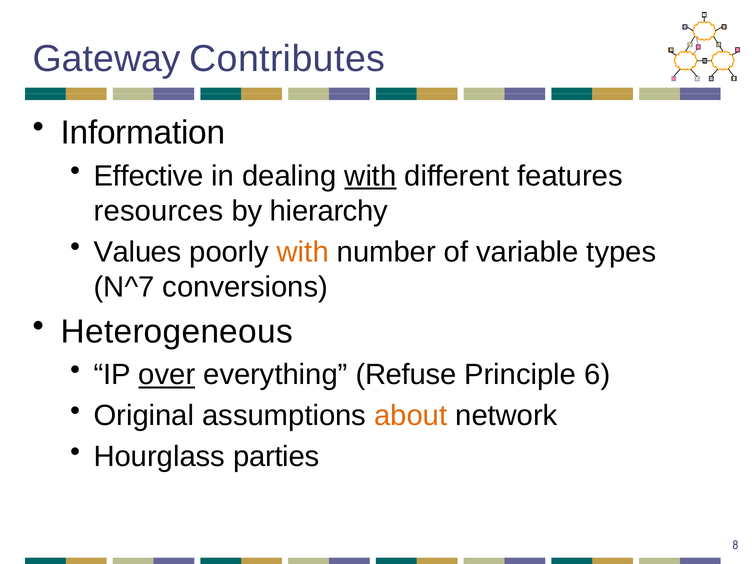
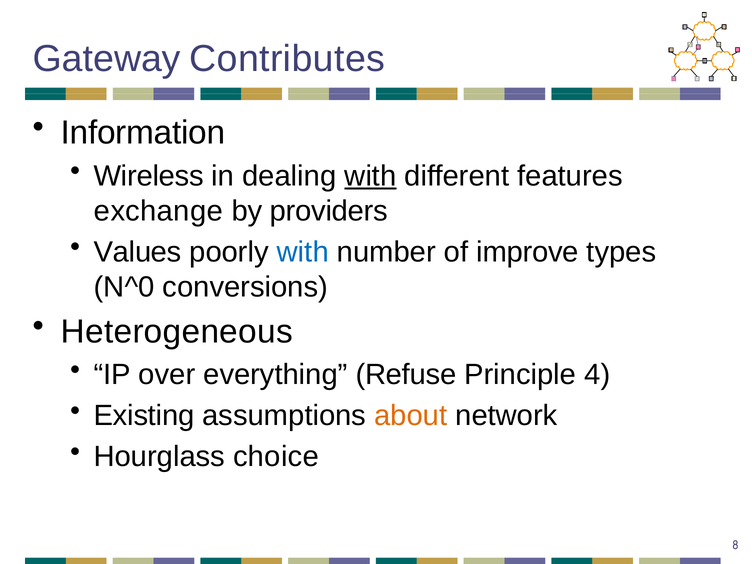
Effective: Effective -> Wireless
resources: resources -> exchange
hierarchy: hierarchy -> providers
with at (303, 252) colour: orange -> blue
variable: variable -> improve
N^7: N^7 -> N^0
over underline: present -> none
6: 6 -> 4
Original: Original -> Existing
parties: parties -> choice
